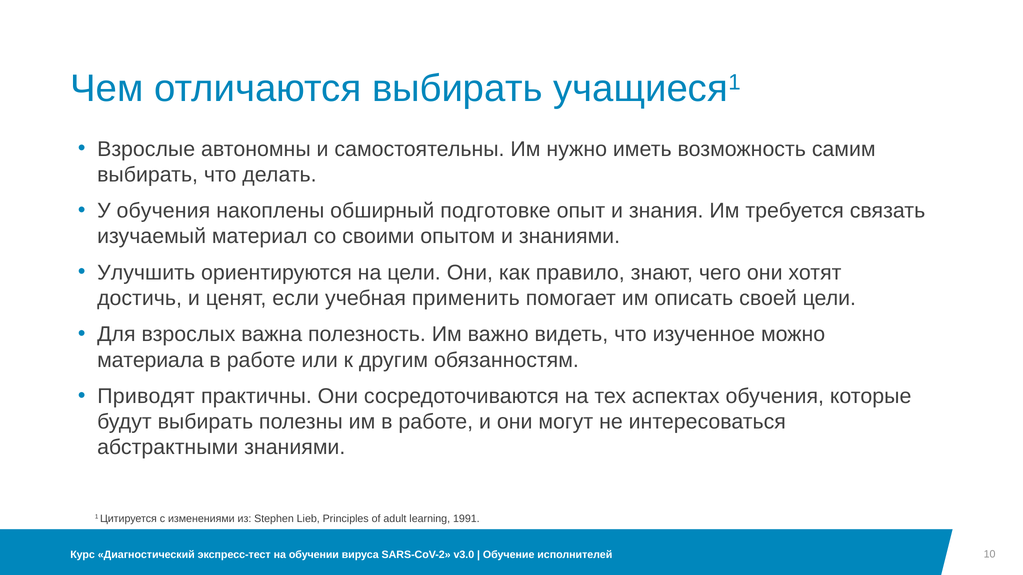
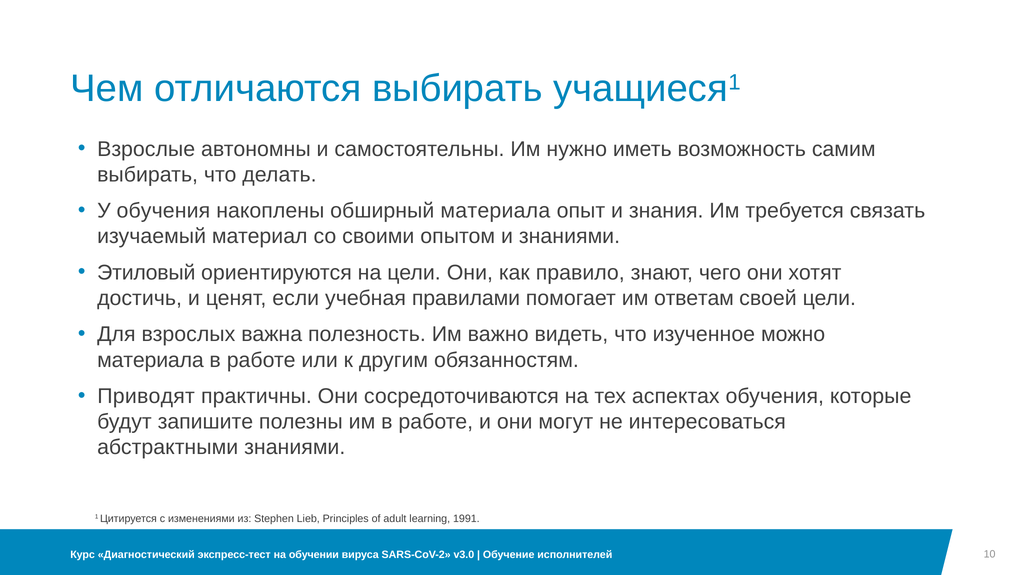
обширный подготовке: подготовке -> материала
Улучшить: Улучшить -> Этиловый
применить: применить -> правилами
описать: описать -> ответам
будут выбирать: выбирать -> запишите
